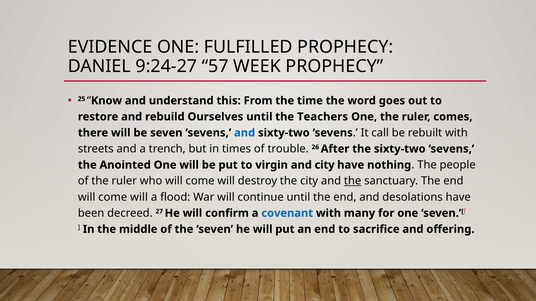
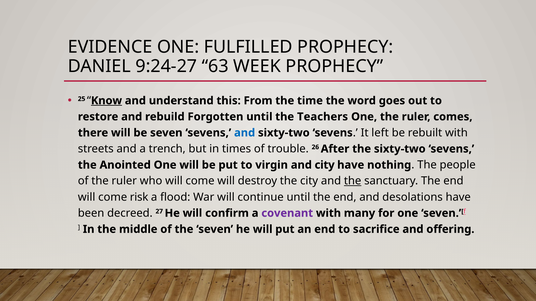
57: 57 -> 63
Know underline: none -> present
Ourselves: Ourselves -> Forgotten
call: call -> left
will at (139, 197): will -> risk
covenant colour: blue -> purple
